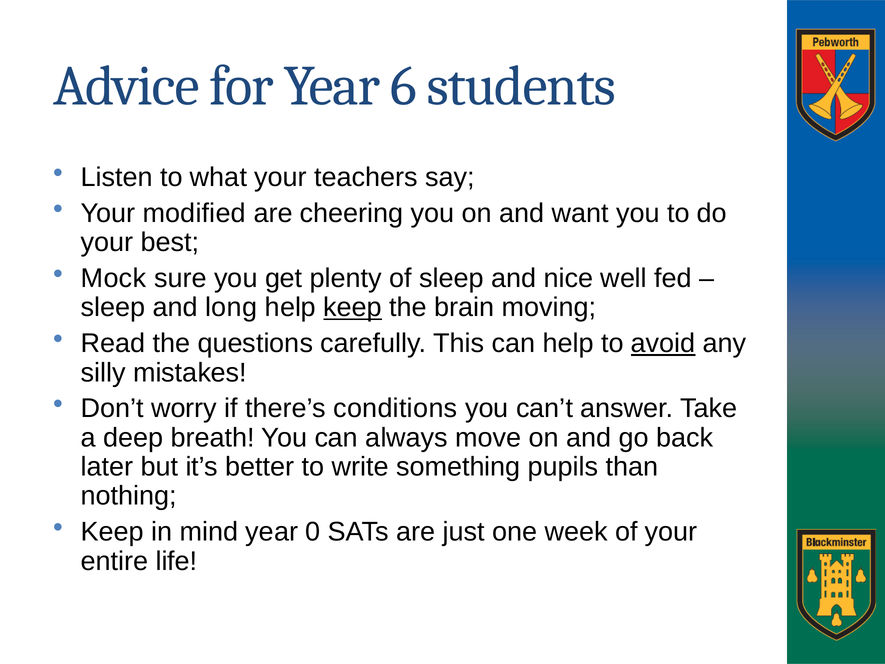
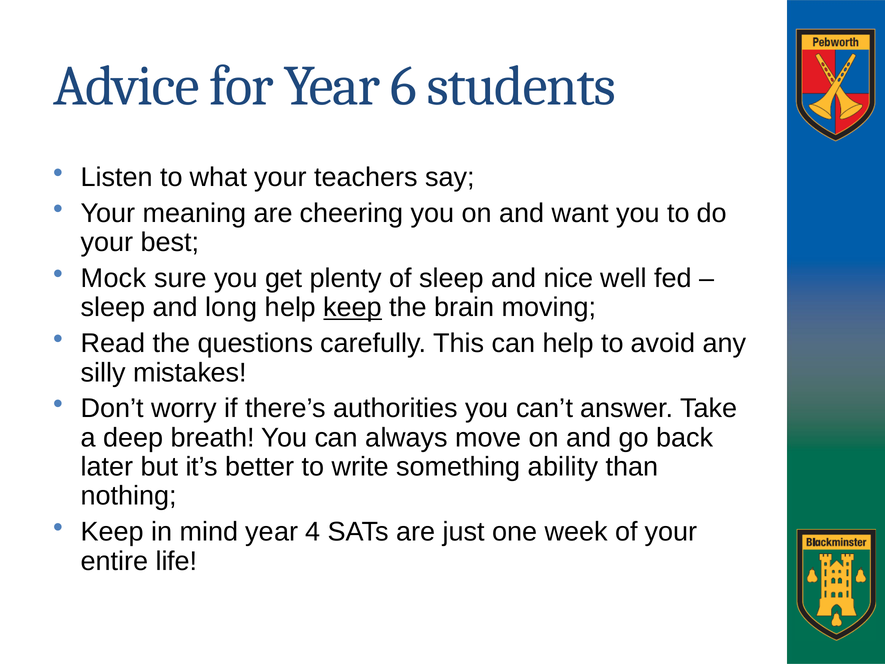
modified: modified -> meaning
avoid underline: present -> none
conditions: conditions -> authorities
pupils: pupils -> ability
0: 0 -> 4
